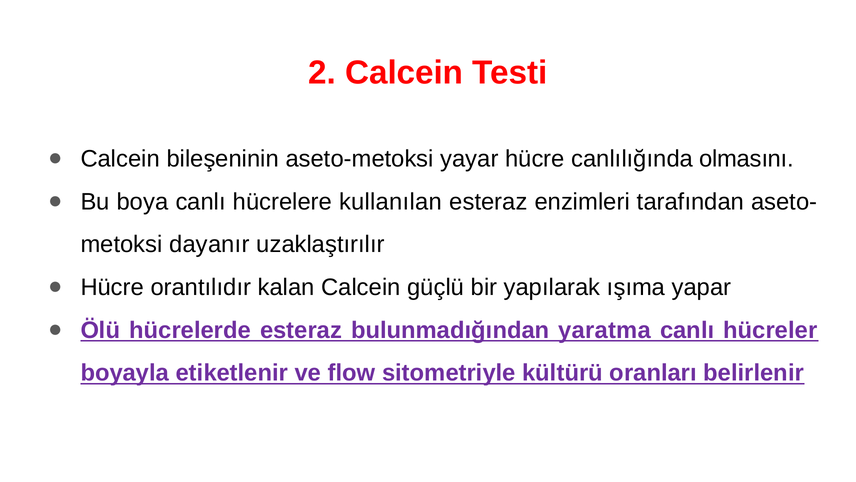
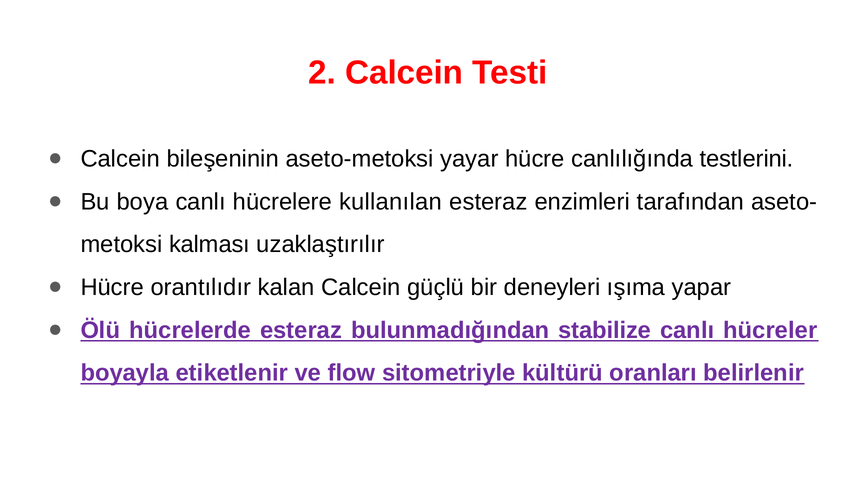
olmasını: olmasını -> testlerini
dayanır: dayanır -> kalması
yapılarak: yapılarak -> deneyleri
yaratma: yaratma -> stabilize
